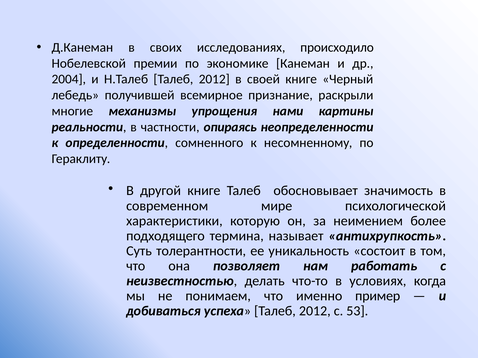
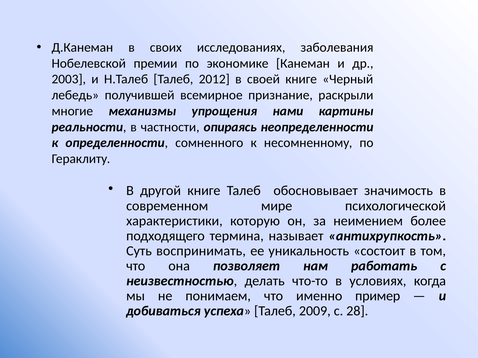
происходило: происходило -> заболевания
2004: 2004 -> 2003
толерантности: толерантности -> воспринимать
успеха Талеб 2012: 2012 -> 2009
53: 53 -> 28
